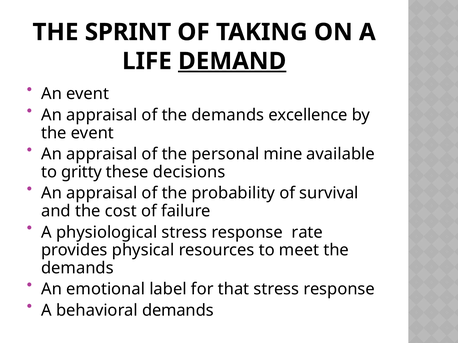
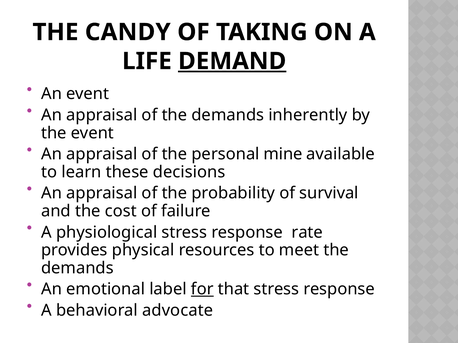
SPRINT: SPRINT -> CANDY
excellence: excellence -> inherently
gritty: gritty -> learn
for underline: none -> present
behavioral demands: demands -> advocate
